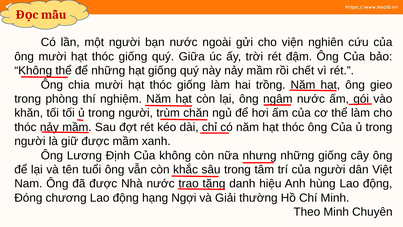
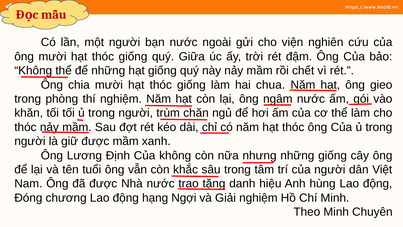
trồng: trồng -> chua
Giải thường: thường -> nghiệm
